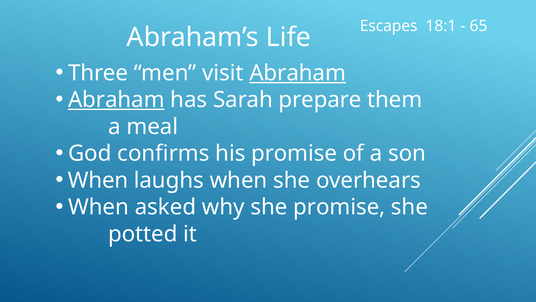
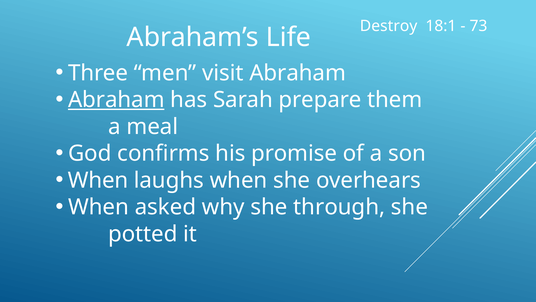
Escapes: Escapes -> Destroy
65: 65 -> 73
Abraham at (298, 73) underline: present -> none
she promise: promise -> through
